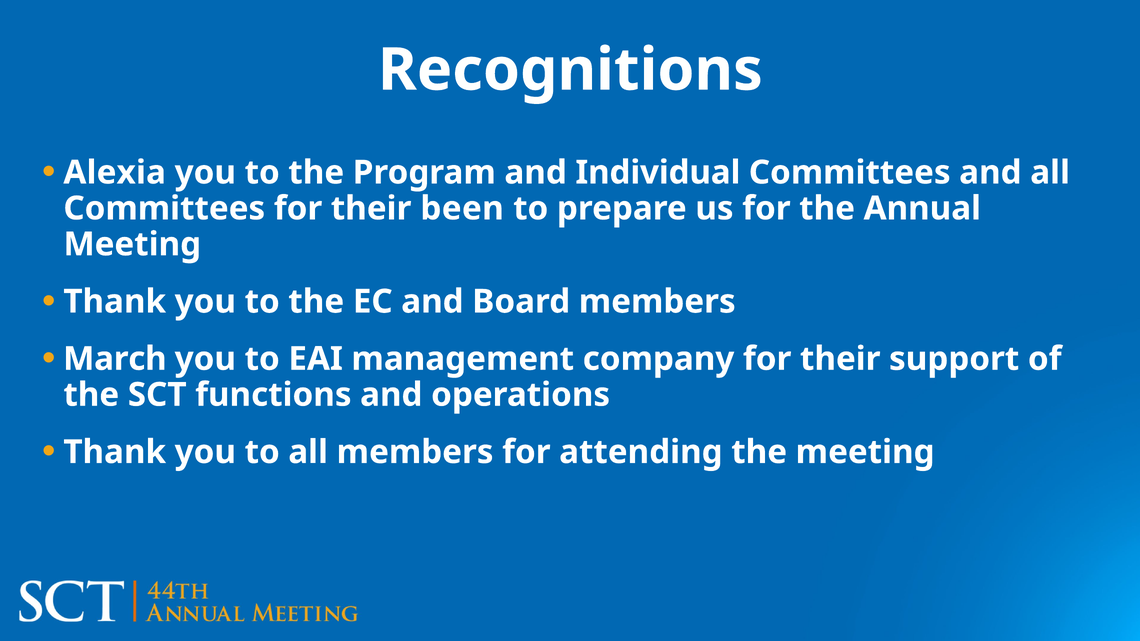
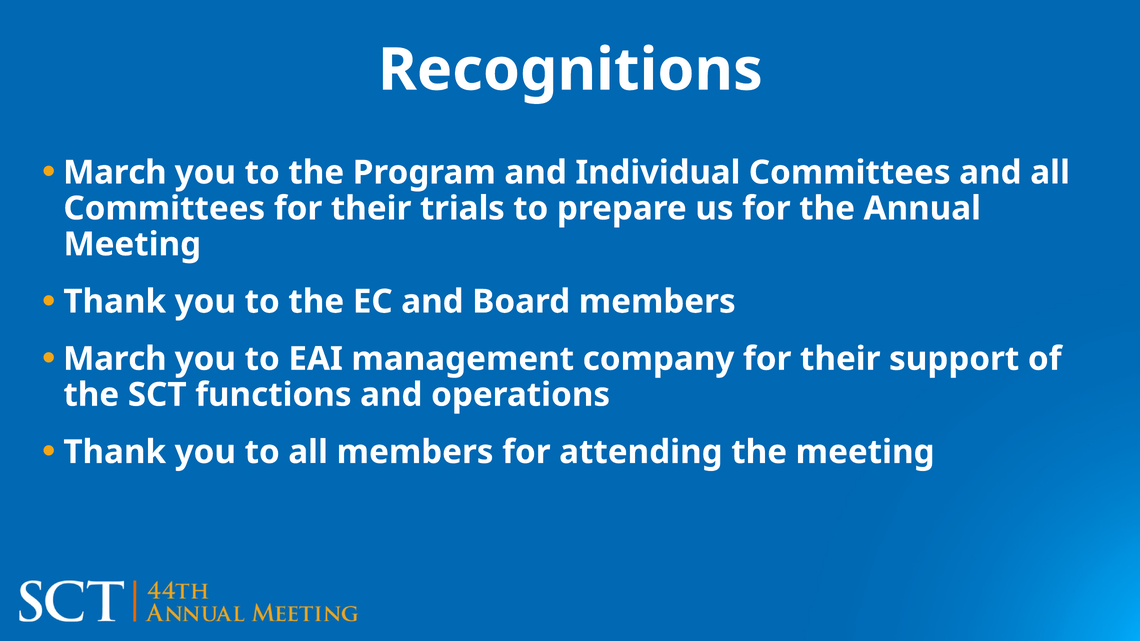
Alexia at (115, 173): Alexia -> March
been: been -> trials
